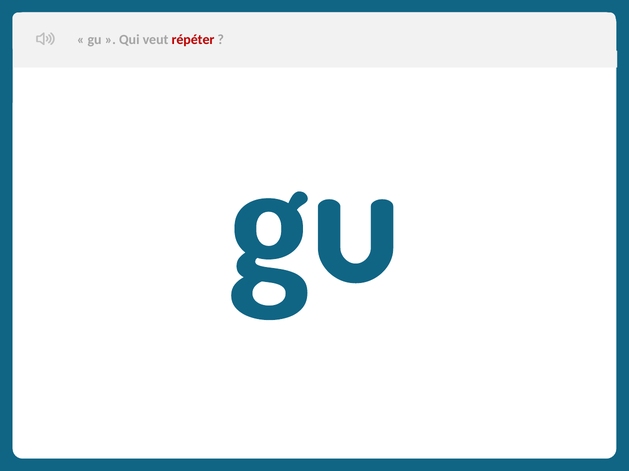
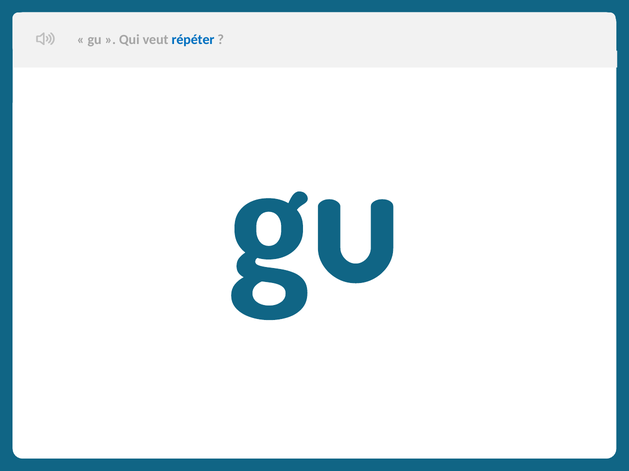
répéter colour: red -> blue
